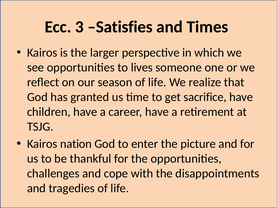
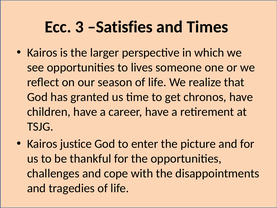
sacrifice: sacrifice -> chronos
nation: nation -> justice
